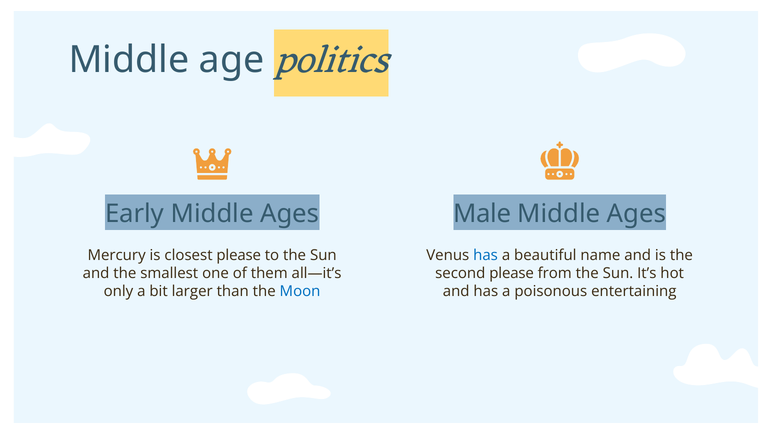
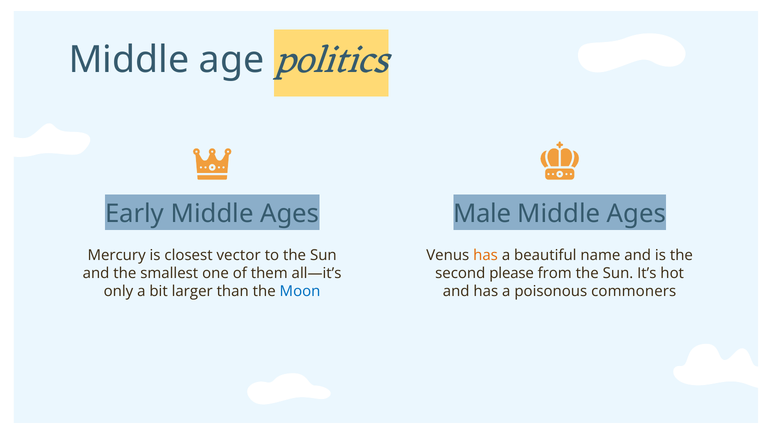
closest please: please -> vector
has at (486, 255) colour: blue -> orange
entertaining: entertaining -> commoners
